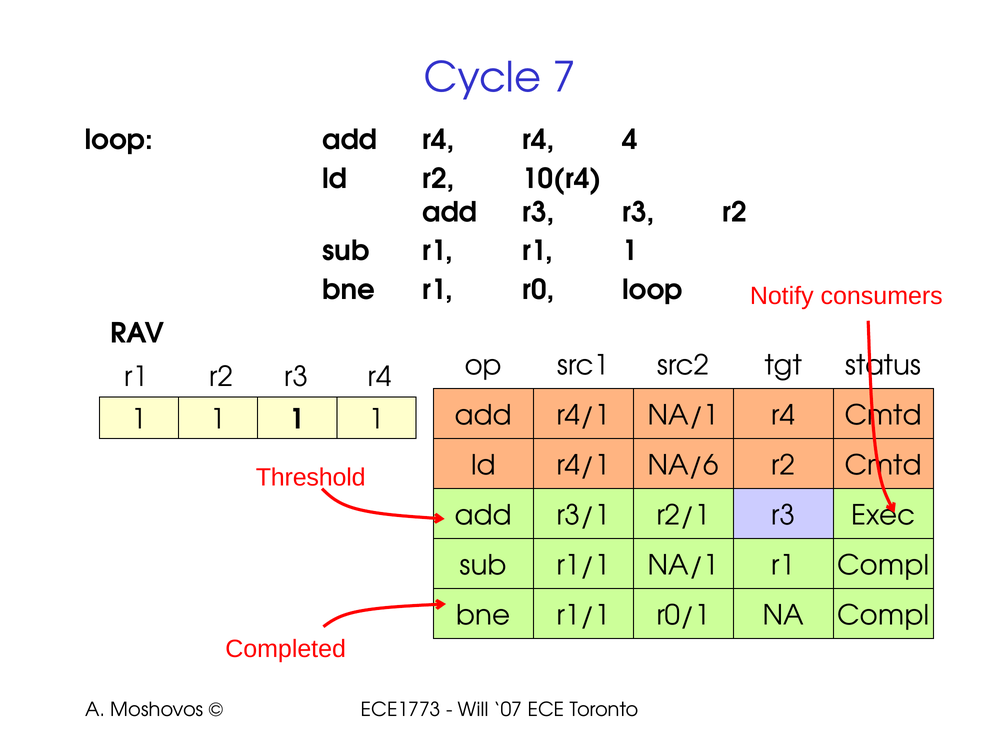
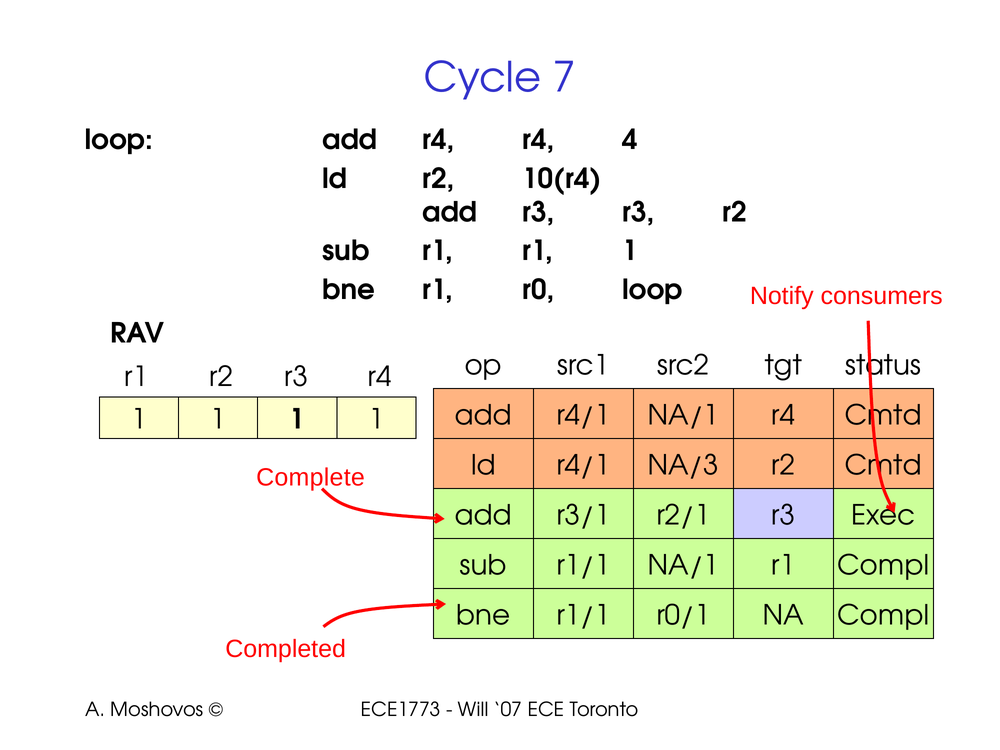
NA/6: NA/6 -> NA/3
Threshold: Threshold -> Complete
